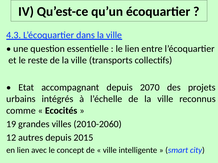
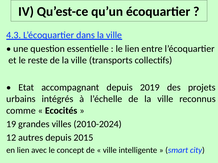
2070: 2070 -> 2019
2010-2060: 2010-2060 -> 2010-2024
